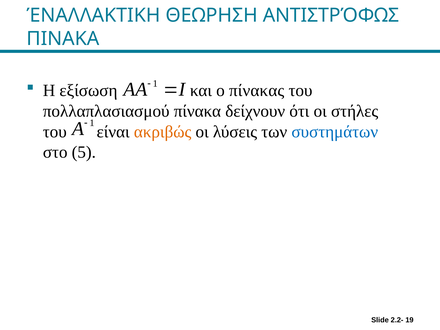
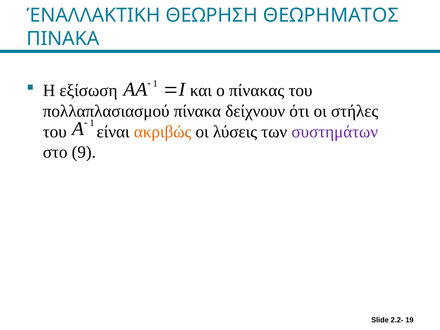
ΑΝΤΙΣΤΡΌΦΩΣ: ΑΝΤΙΣΤΡΌΦΩΣ -> ΘΕΩΡΗΜΑΤΟΣ
συστημάτων colour: blue -> purple
5: 5 -> 9
